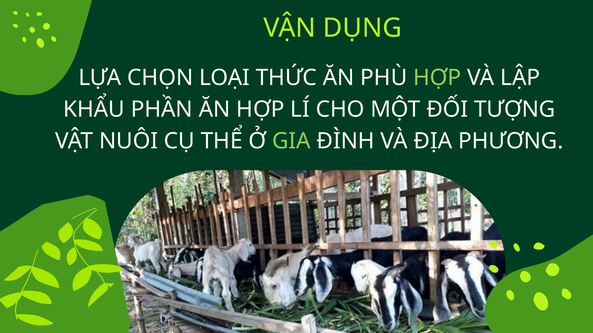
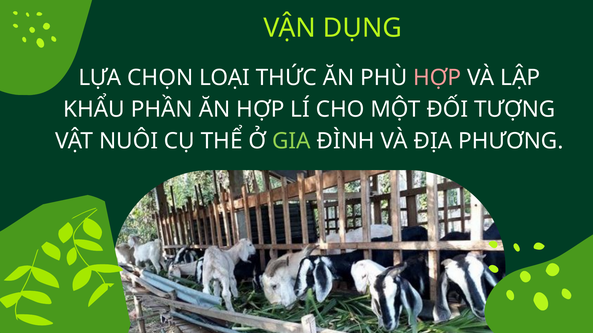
HỢP at (437, 78) colour: light green -> pink
